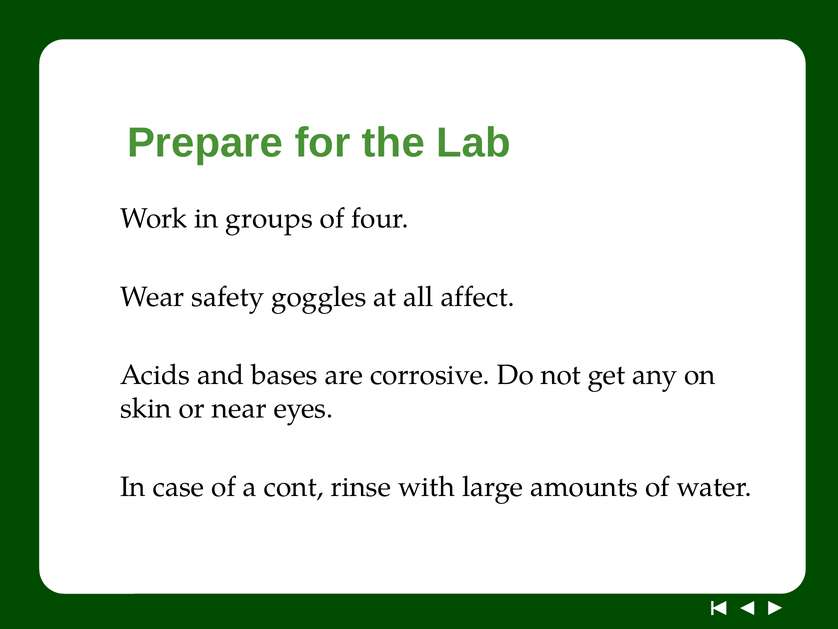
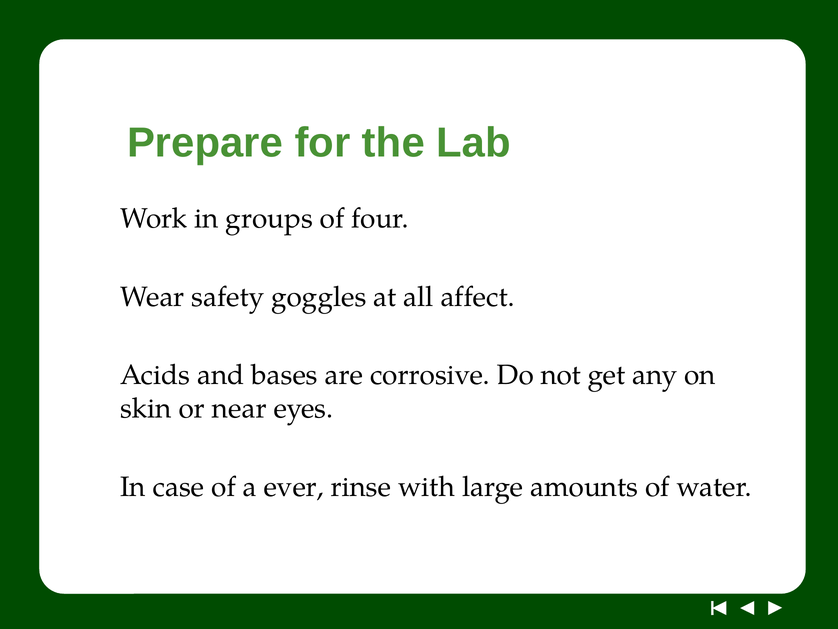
cont: cont -> ever
